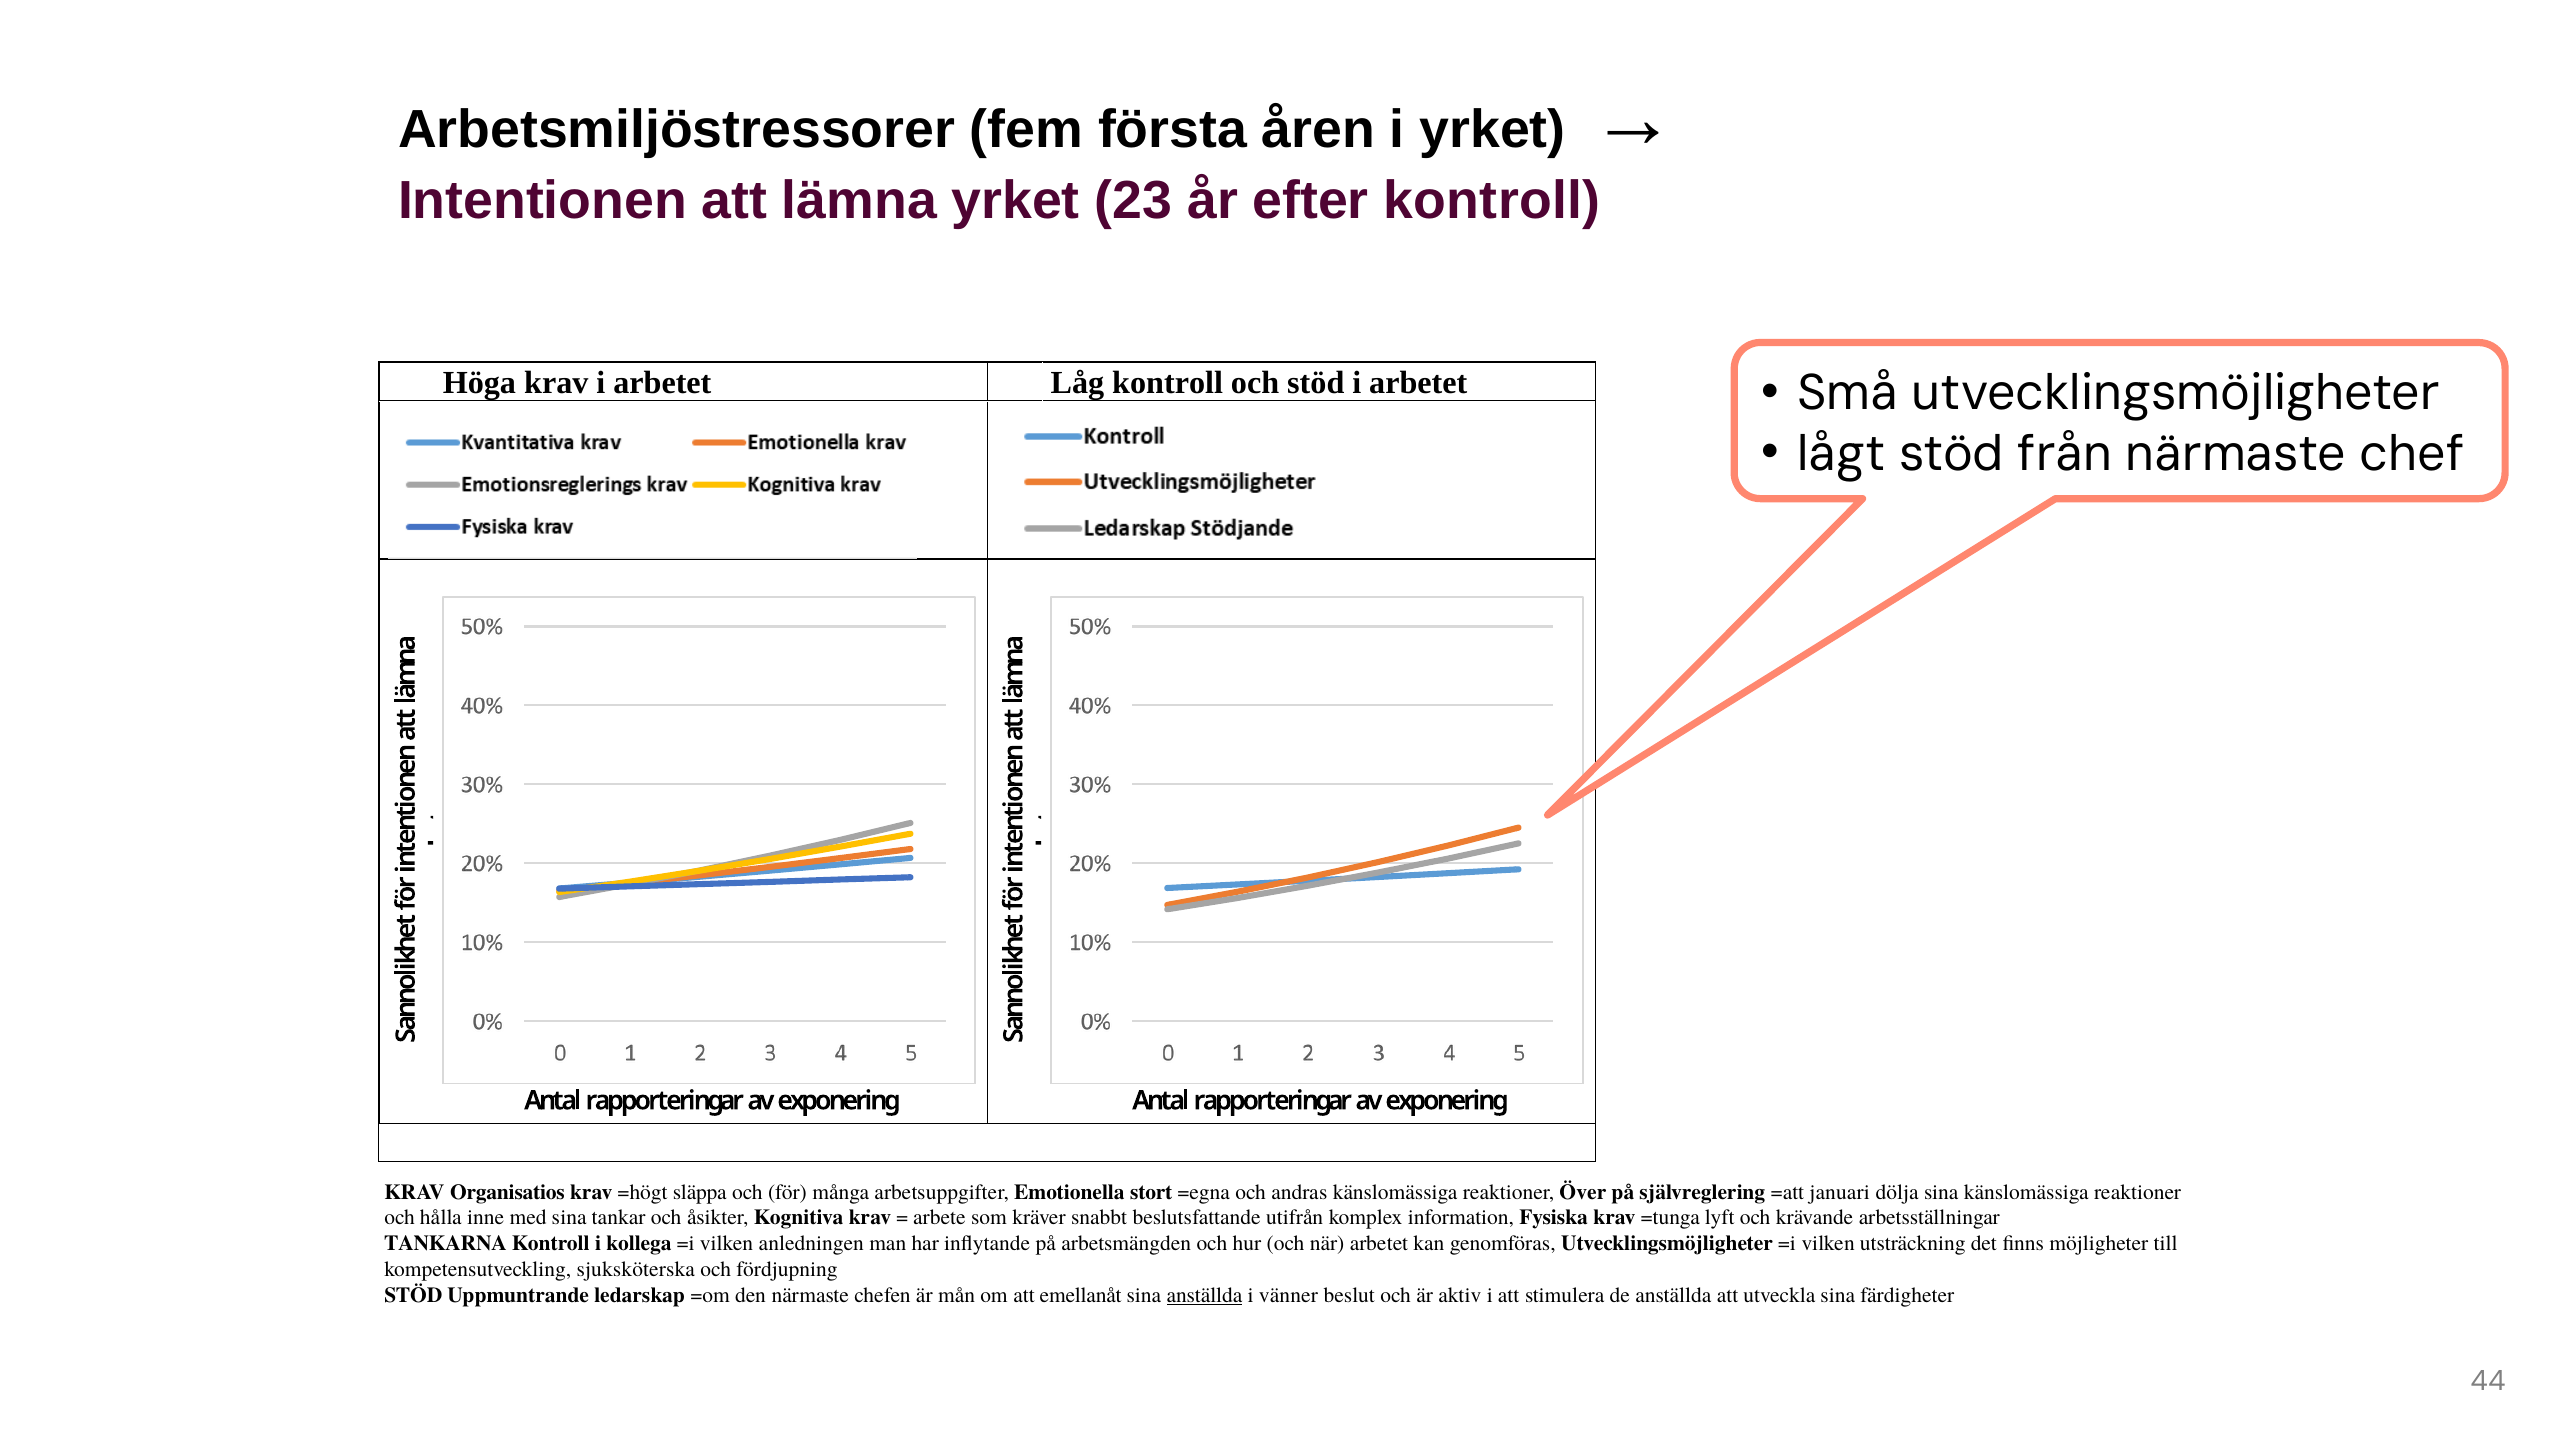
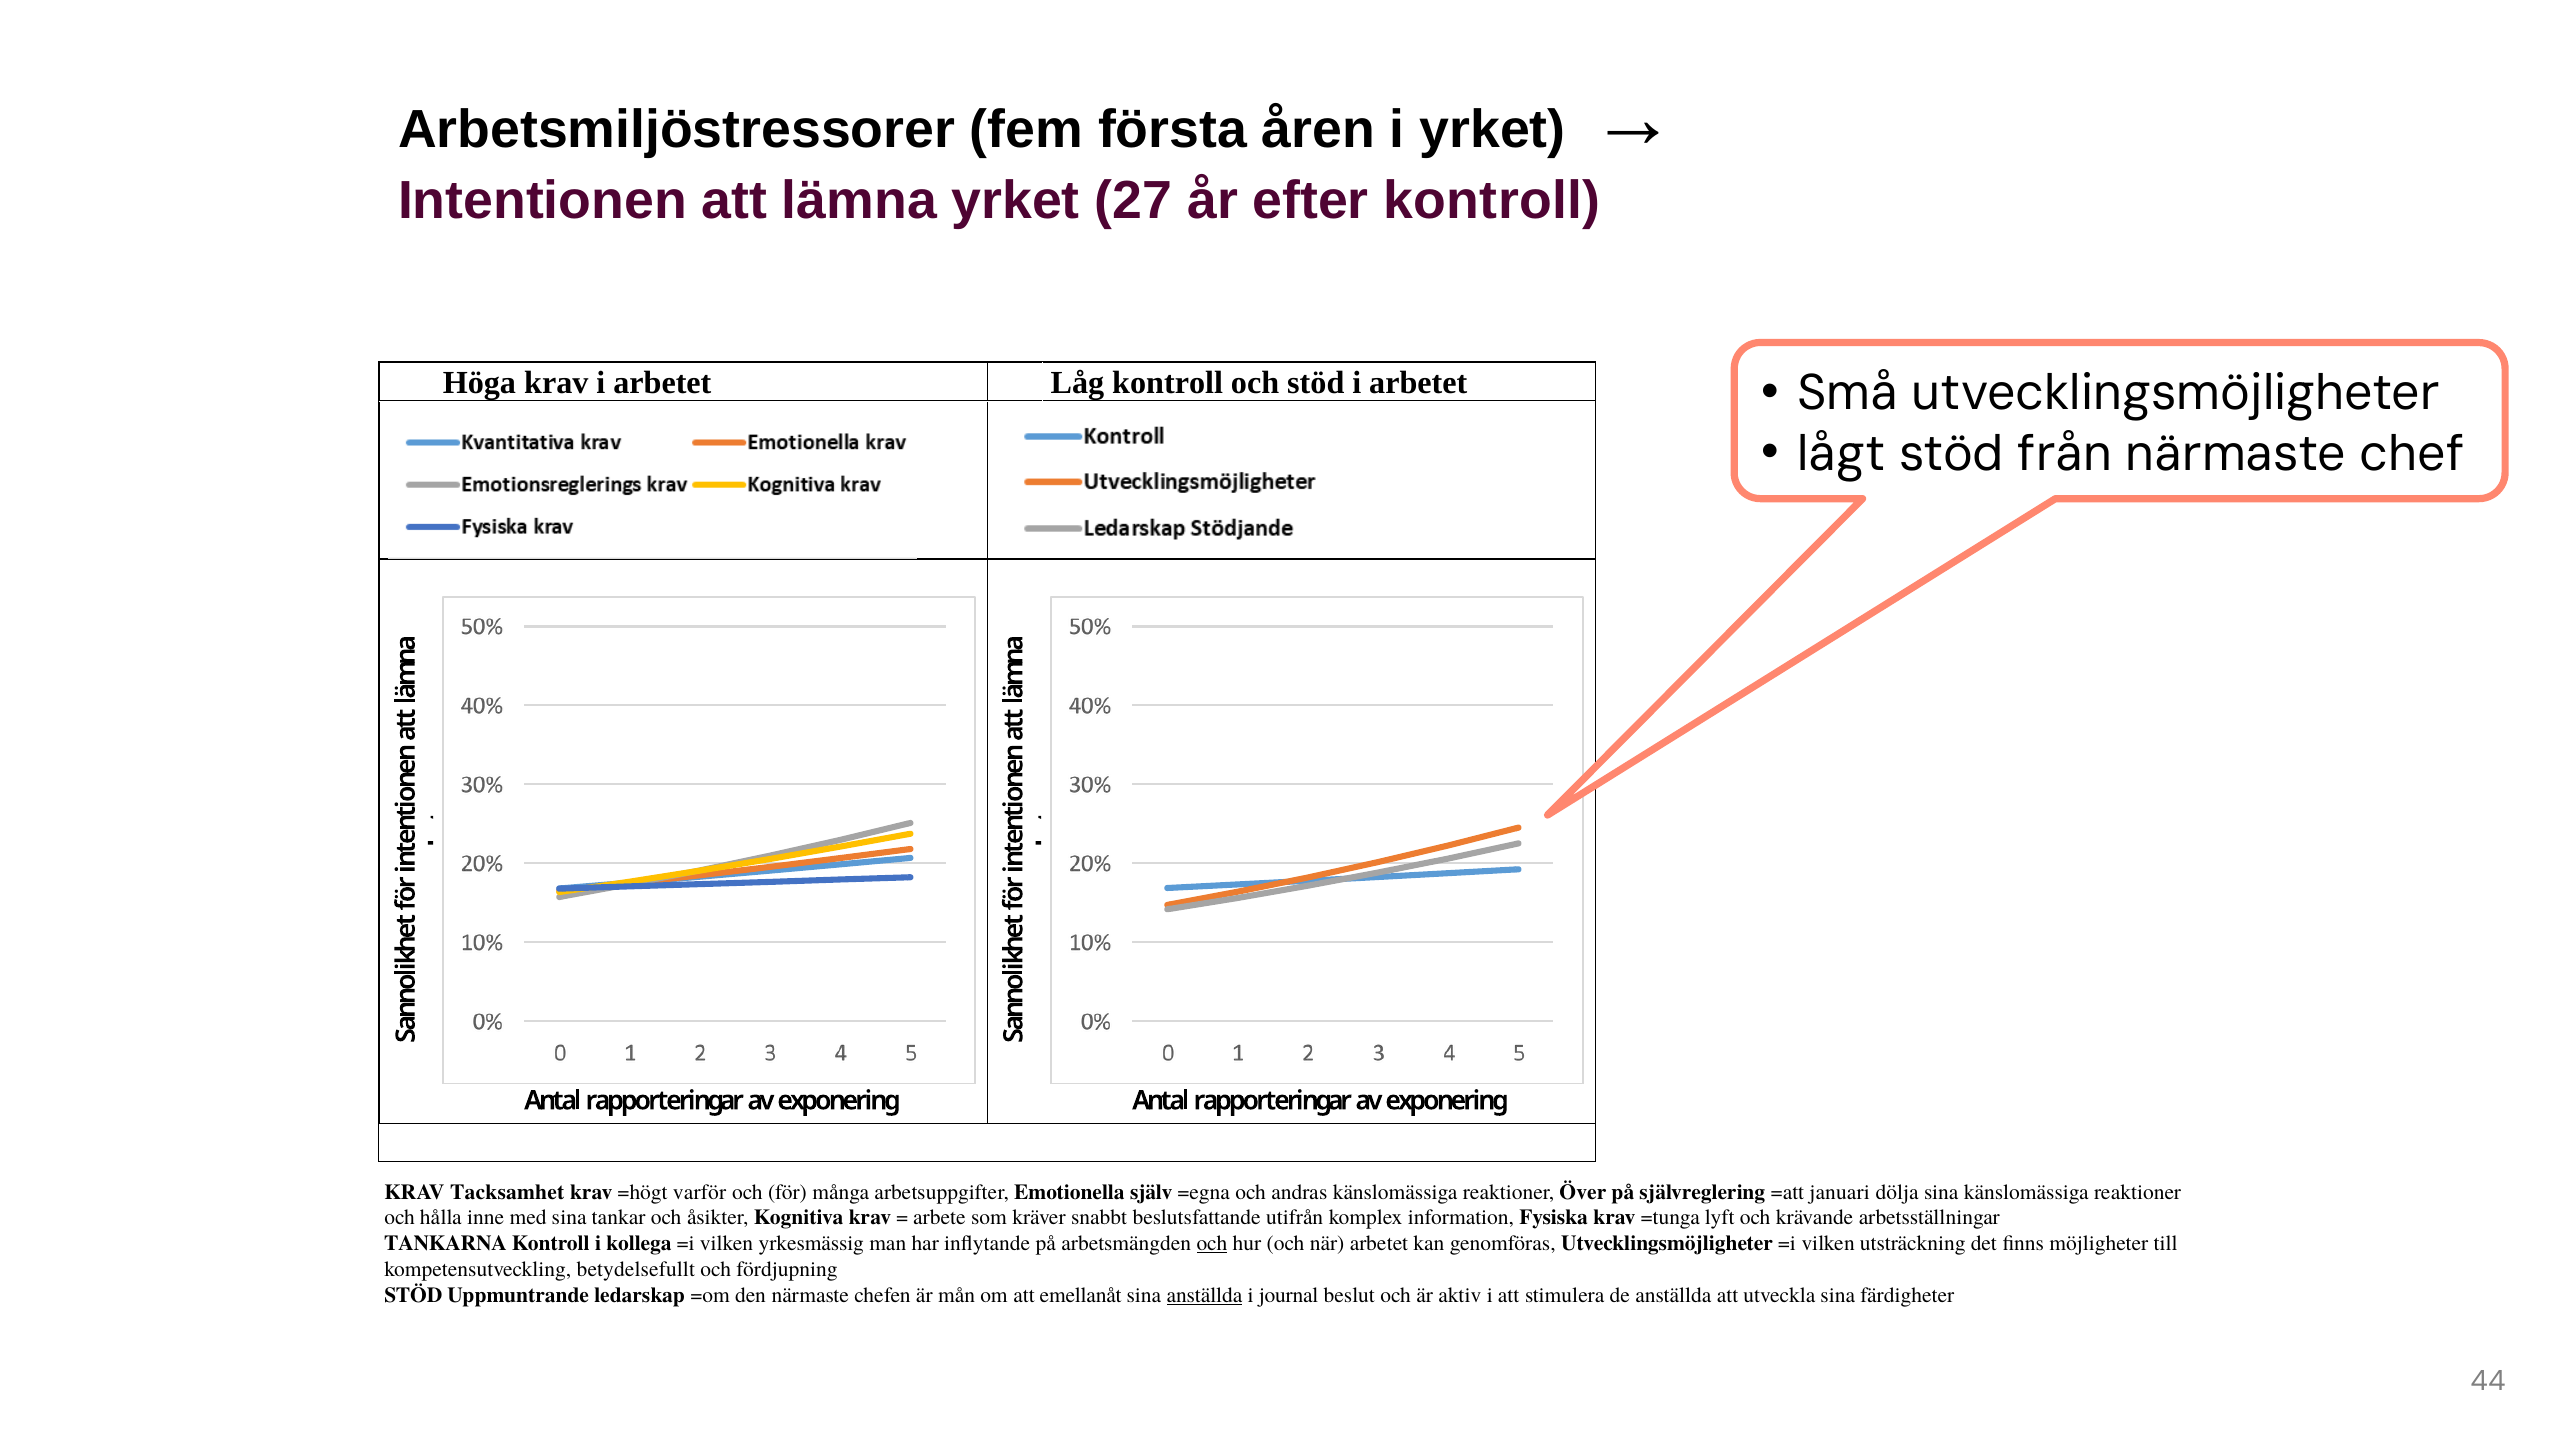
23: 23 -> 27
Organisatios: Organisatios -> Tacksamhet
släppa: släppa -> varför
stort: stort -> själv
anledningen: anledningen -> yrkesmässig
och at (1212, 1244) underline: none -> present
sjuksköterska: sjuksköterska -> betydelsefullt
vänner: vänner -> journal
